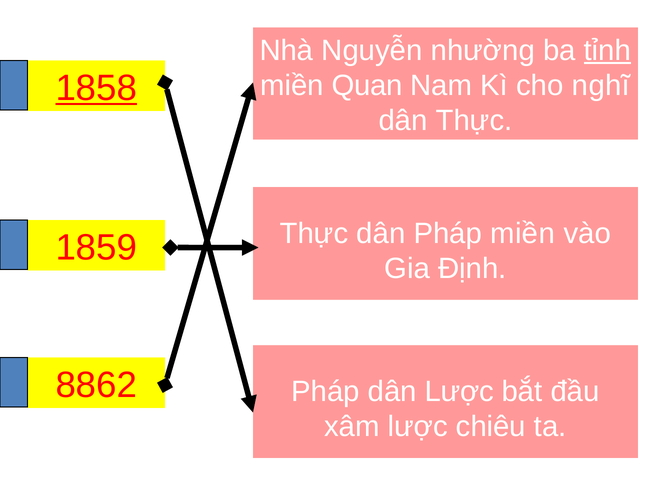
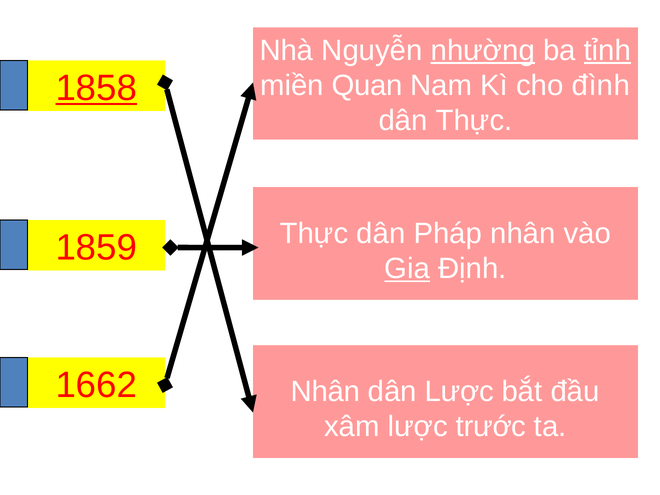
nhường underline: none -> present
nghĩ: nghĩ -> đình
Pháp miền: miền -> nhân
Gia underline: none -> present
8862: 8862 -> 1662
Pháp at (325, 392): Pháp -> Nhân
chiêu: chiêu -> trước
